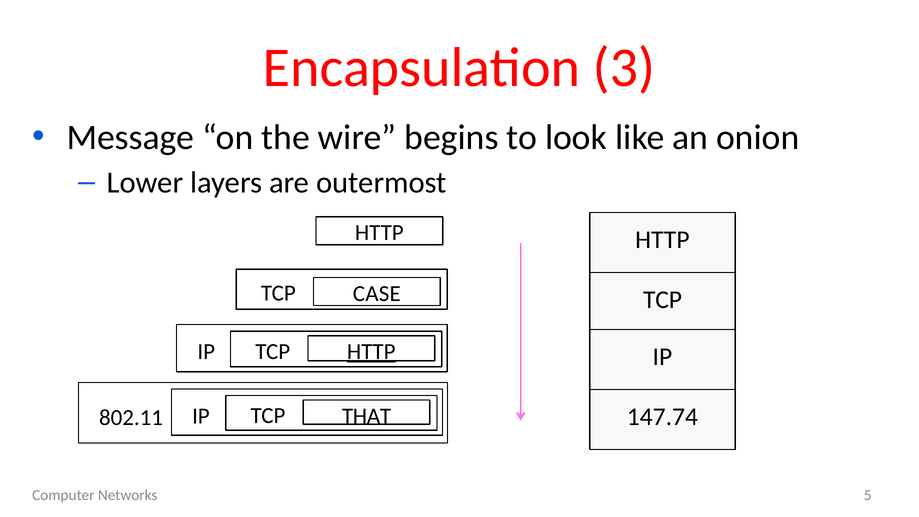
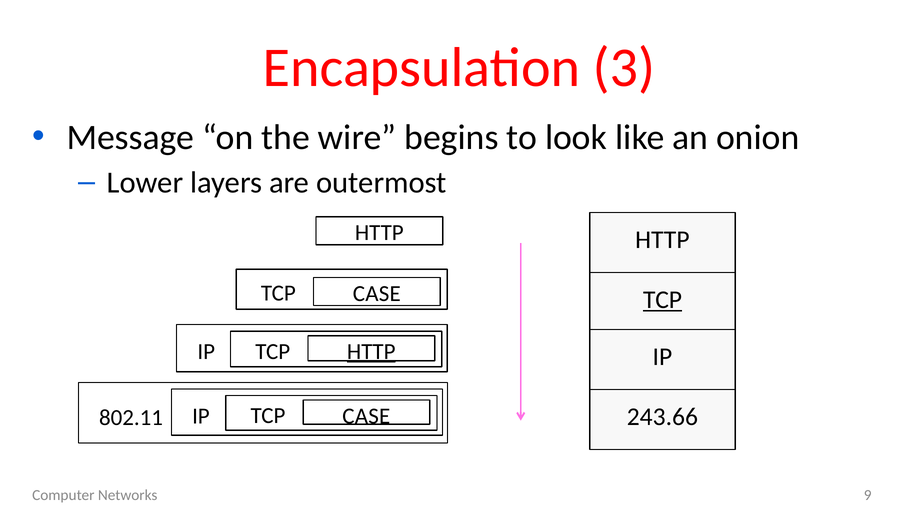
TCP at (663, 300) underline: none -> present
THAT at (367, 416): THAT -> CASE
147.74: 147.74 -> 243.66
5: 5 -> 9
